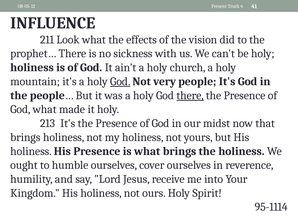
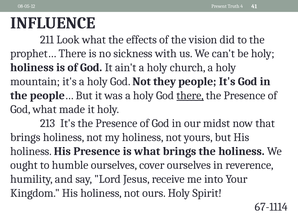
God at (120, 81) underline: present -> none
very: very -> they
95-1114: 95-1114 -> 67-1114
